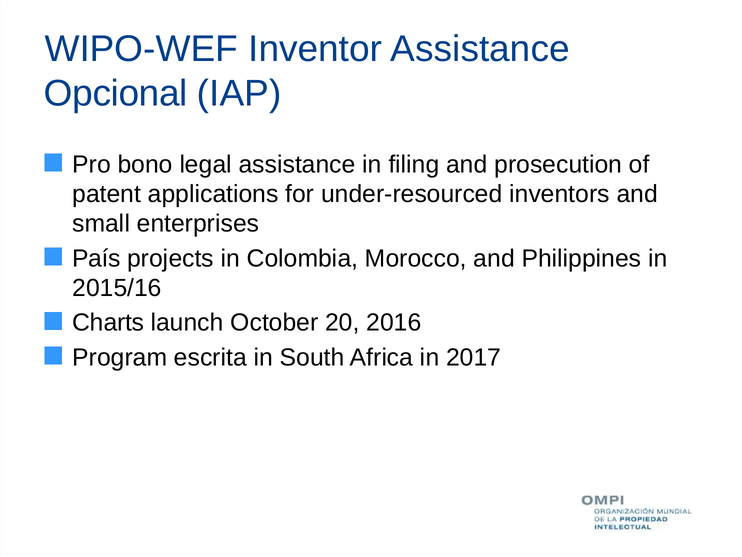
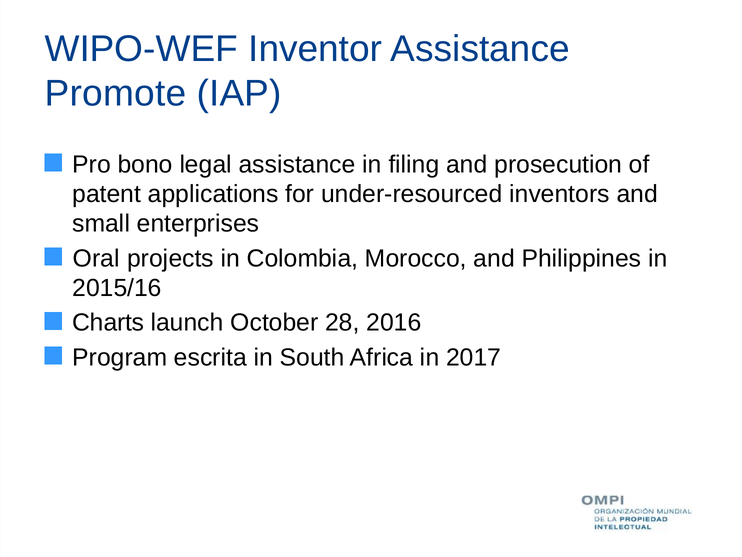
Opcional: Opcional -> Promote
País: País -> Oral
20: 20 -> 28
